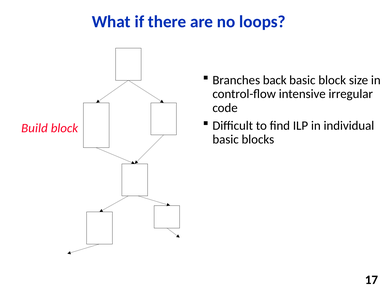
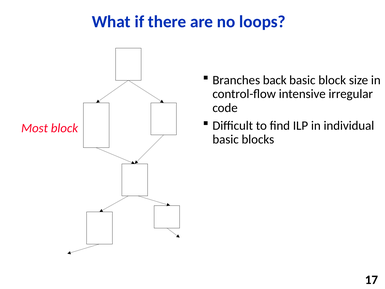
Build: Build -> Most
